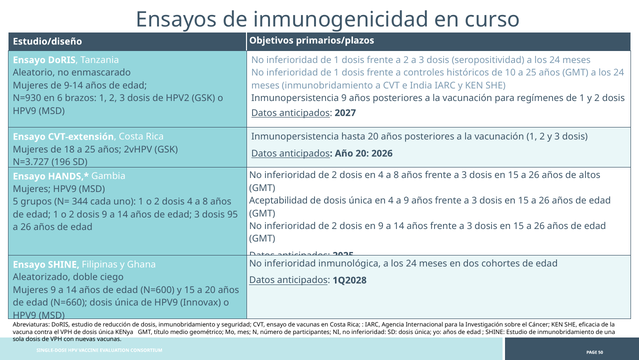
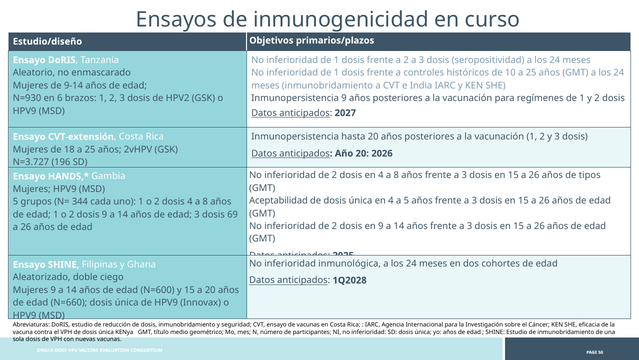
altos: altos -> tipos
a 9: 9 -> 5
95: 95 -> 69
